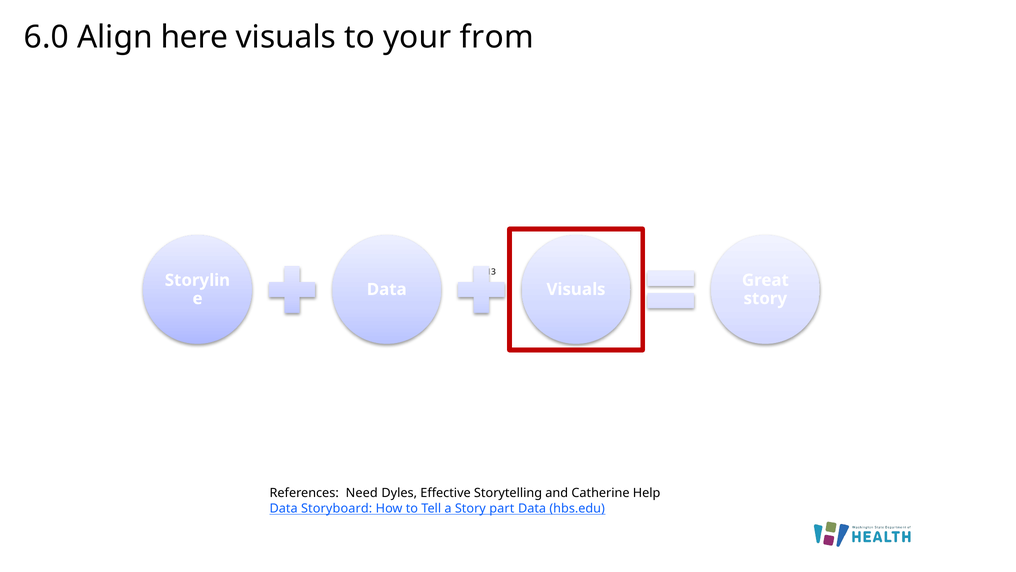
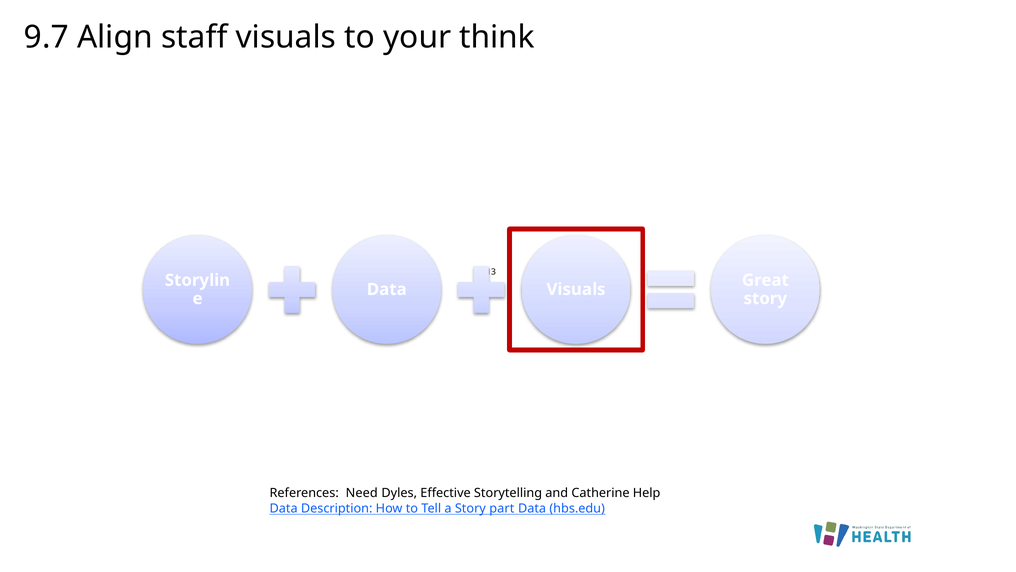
6.0: 6.0 -> 9.7
here: here -> staff
from: from -> think
Storyboard: Storyboard -> Description
